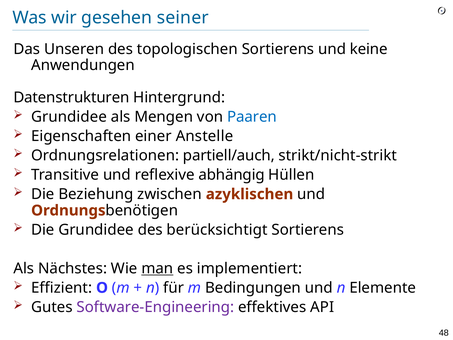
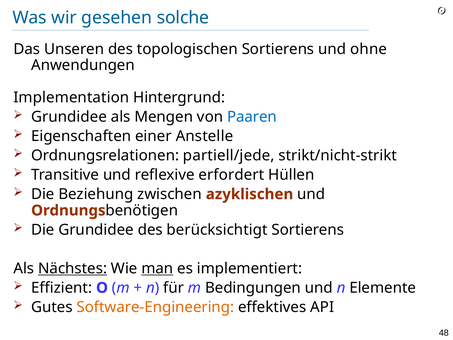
seiner: seiner -> solche
keine: keine -> ohne
Datenstrukturen: Datenstrukturen -> Implementation
partiell/auch: partiell/auch -> partiell/jede
abhängig: abhängig -> erfordert
Nächstes underline: none -> present
Software-Engineering colour: purple -> orange
